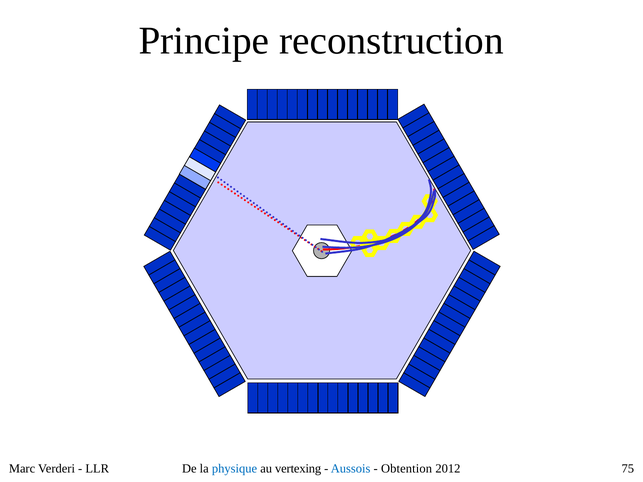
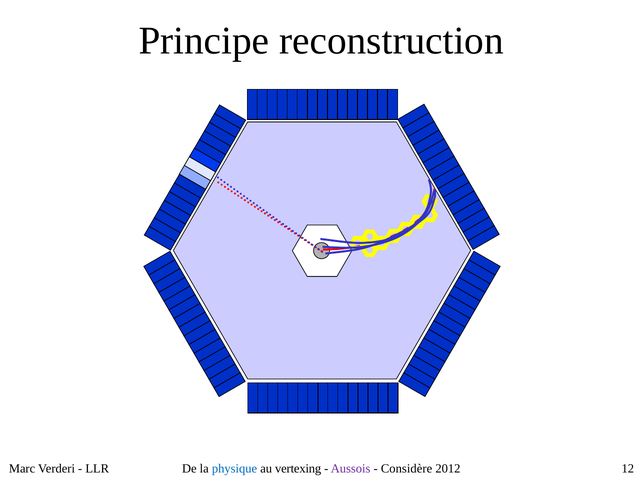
Aussois colour: blue -> purple
Obtention: Obtention -> Considère
75: 75 -> 12
